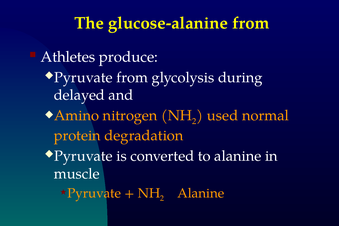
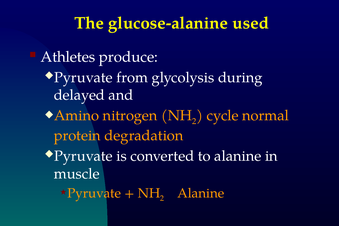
glucose-alanine from: from -> used
used: used -> cycle
